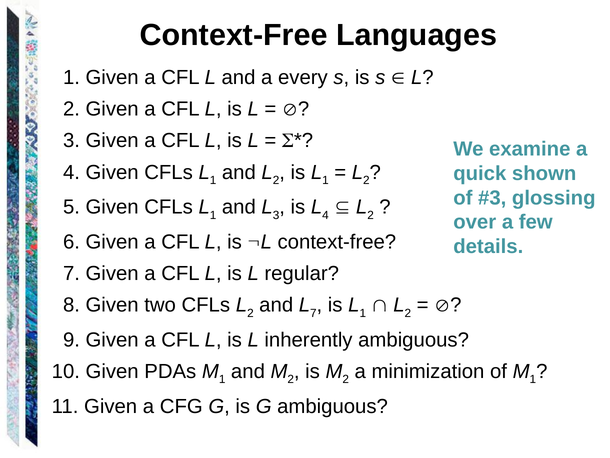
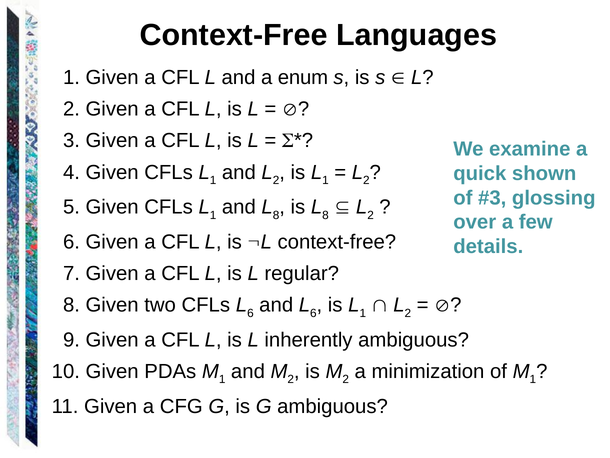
every: every -> enum
and L 3: 3 -> 8
is L 4: 4 -> 8
CFLs L 2: 2 -> 6
and L 7: 7 -> 6
